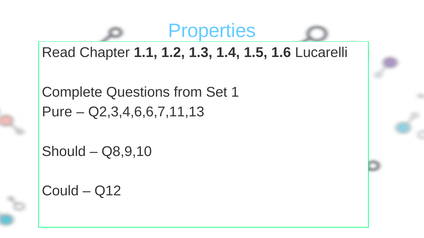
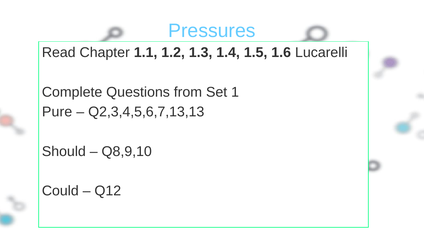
Properties: Properties -> Pressures
Q2,3,4,6,6,7,11,13: Q2,3,4,6,6,7,11,13 -> Q2,3,4,5,6,7,13,13
